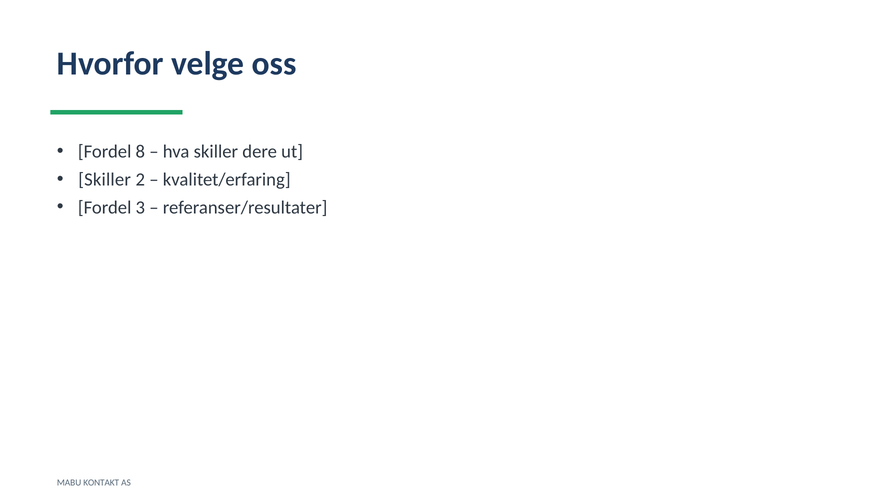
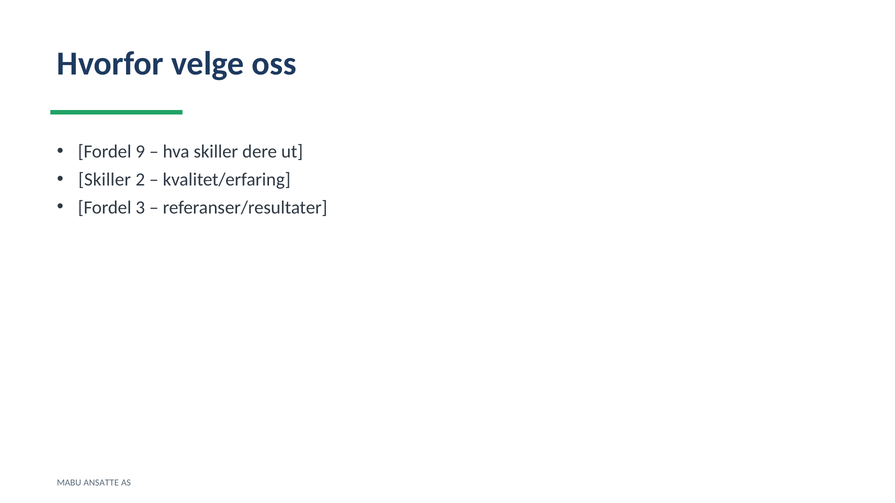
8: 8 -> 9
KONTAKT: KONTAKT -> ANSATTE
